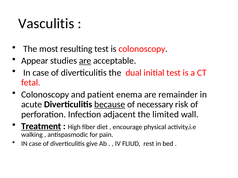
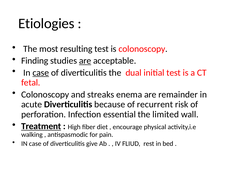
Vasculitis: Vasculitis -> Etiologies
Appear: Appear -> Finding
case at (41, 73) underline: none -> present
patient: patient -> streaks
because underline: present -> none
necessary: necessary -> recurrent
adjacent: adjacent -> essential
